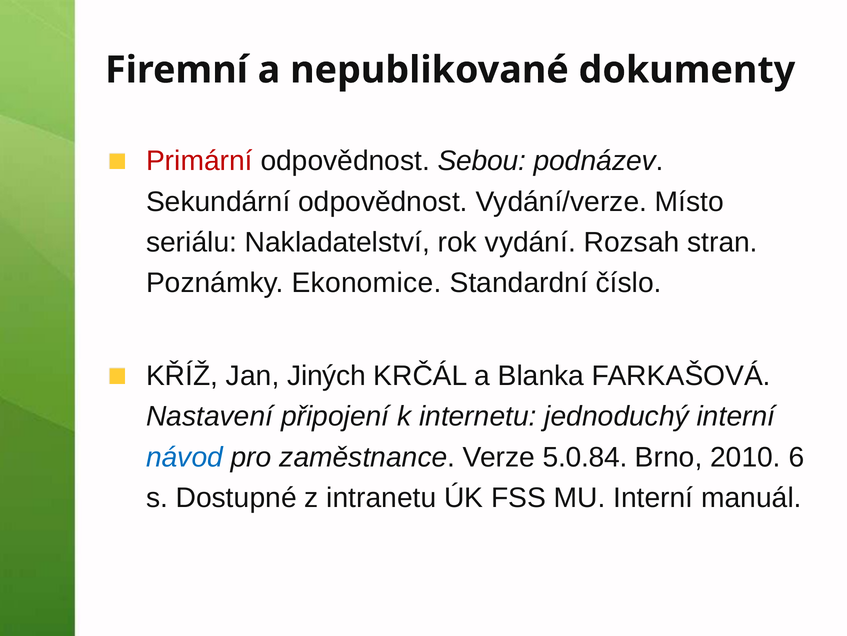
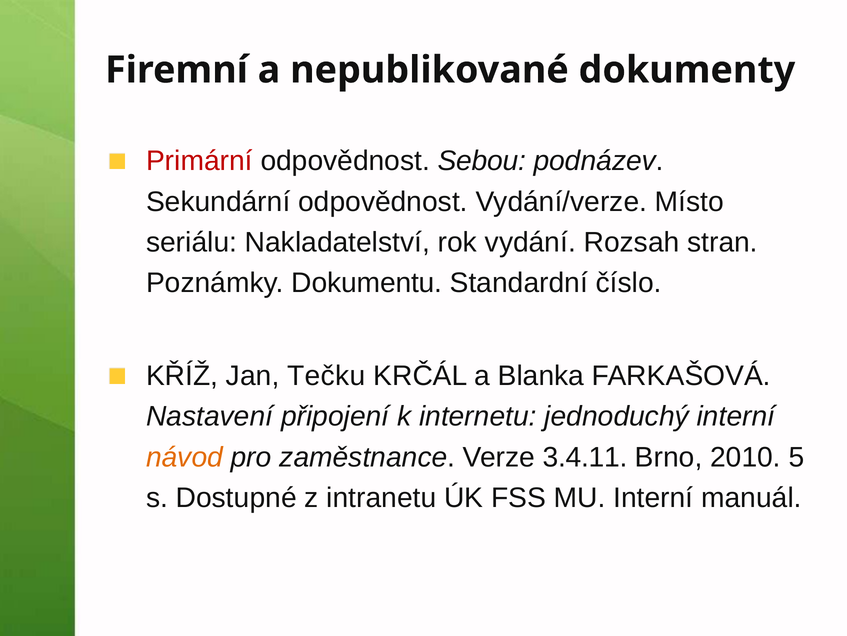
Ekonomice: Ekonomice -> Dokumentu
Jiných: Jiných -> Tečku
návod colour: blue -> orange
5.0.84: 5.0.84 -> 3.4.11
6: 6 -> 5
